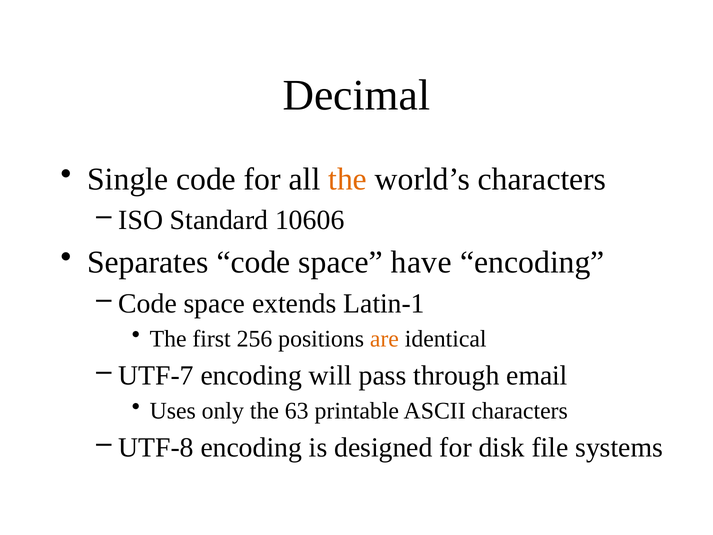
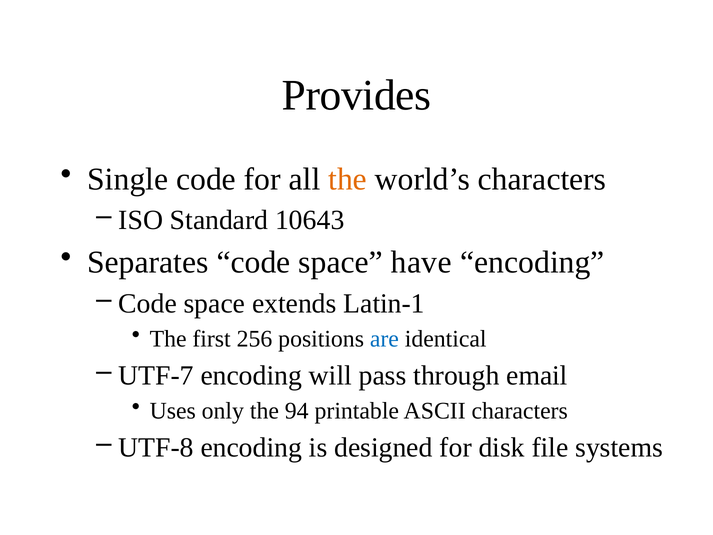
Decimal: Decimal -> Provides
10606: 10606 -> 10643
are colour: orange -> blue
63: 63 -> 94
